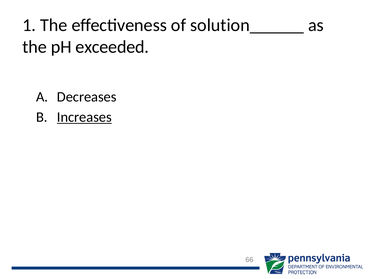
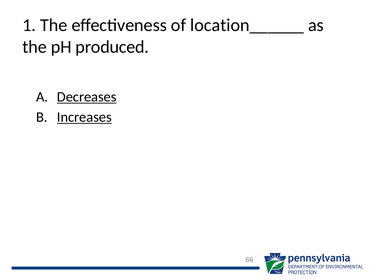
solution______: solution______ -> location______
exceeded: exceeded -> produced
Decreases underline: none -> present
